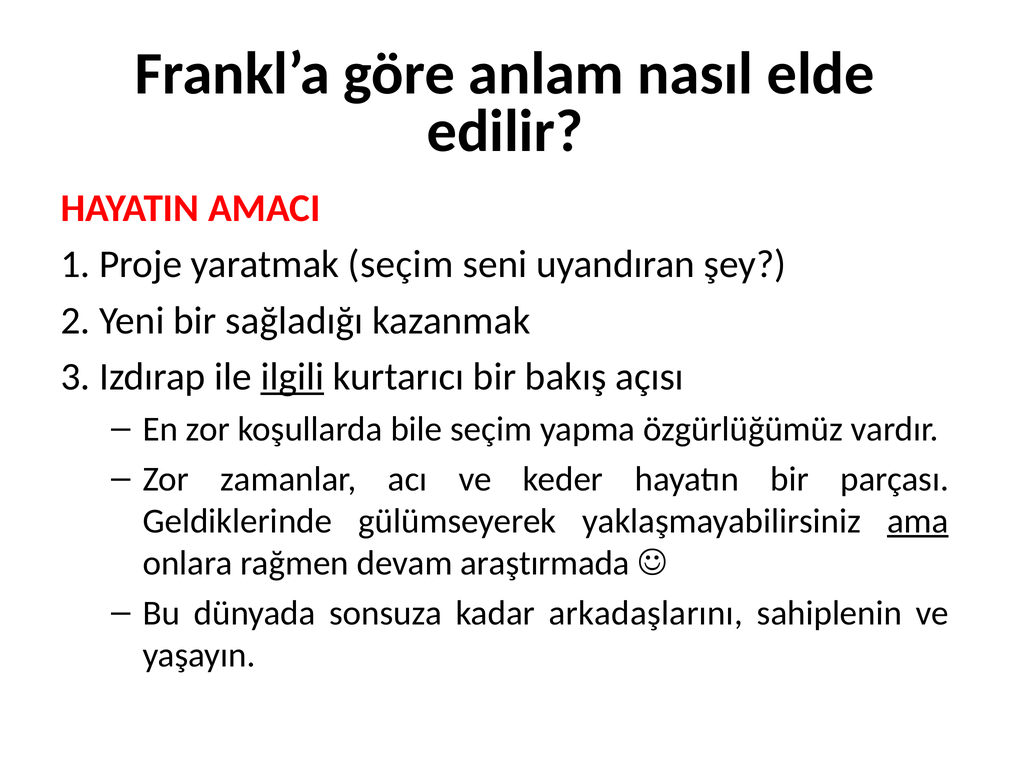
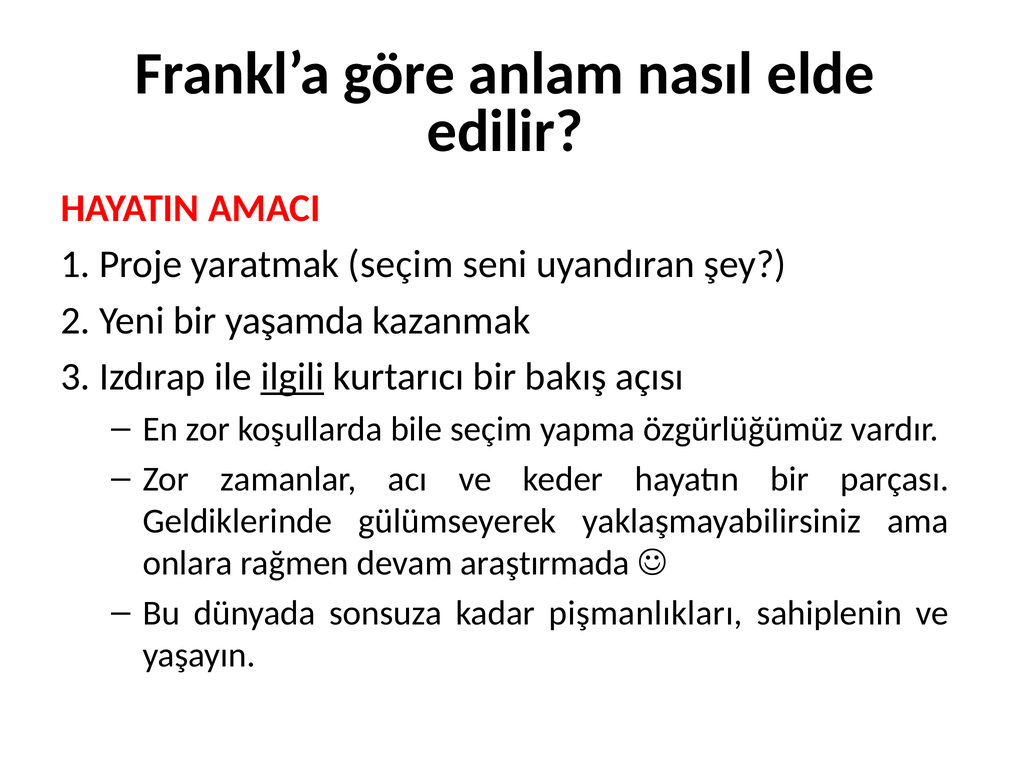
sağladığı: sağladığı -> yaşamda
ama underline: present -> none
arkadaşlarını: arkadaşlarını -> pişmanlıkları
